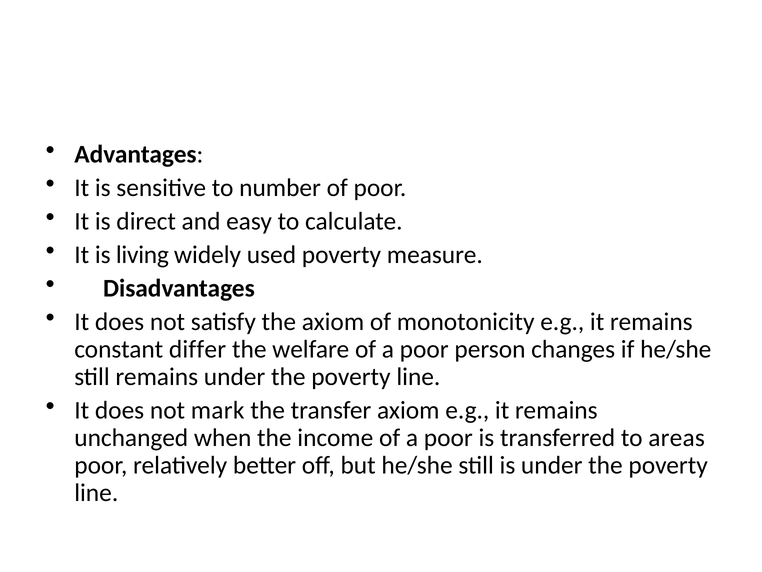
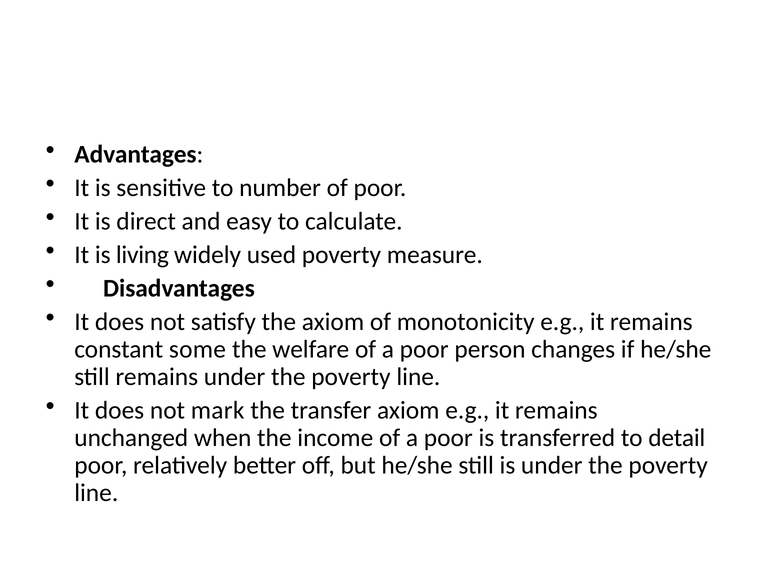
differ: differ -> some
areas: areas -> detail
